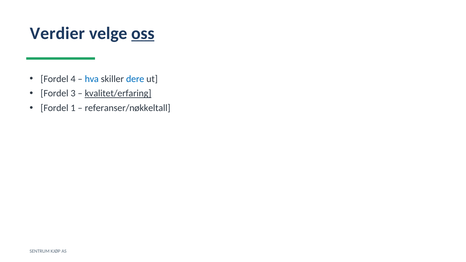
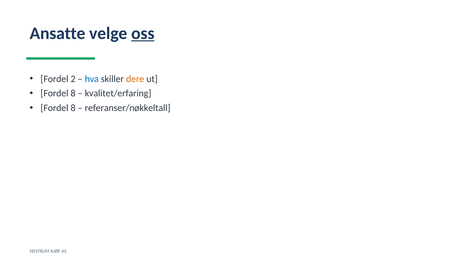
Verdier: Verdier -> Ansatte
4: 4 -> 2
dere colour: blue -> orange
3 at (73, 93): 3 -> 8
kvalitet/erfaring underline: present -> none
1 at (73, 108): 1 -> 8
